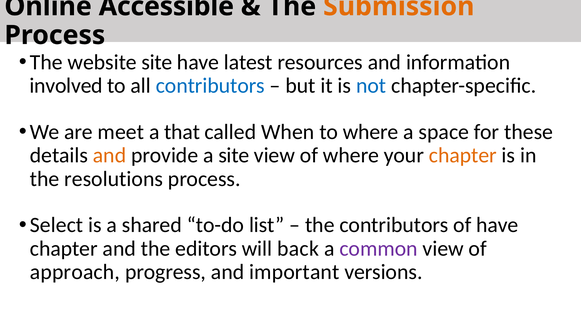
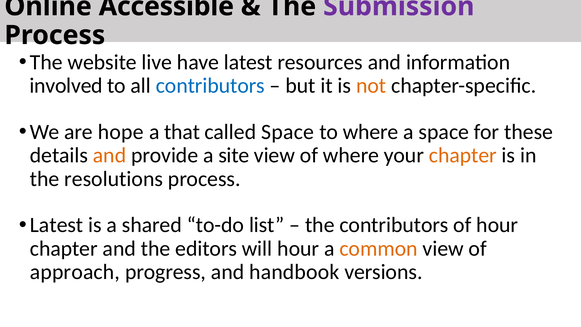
Submission colour: orange -> purple
website site: site -> live
not colour: blue -> orange
meet: meet -> hope
called When: When -> Space
Select at (57, 225): Select -> Latest
of have: have -> hour
will back: back -> hour
common colour: purple -> orange
important: important -> handbook
